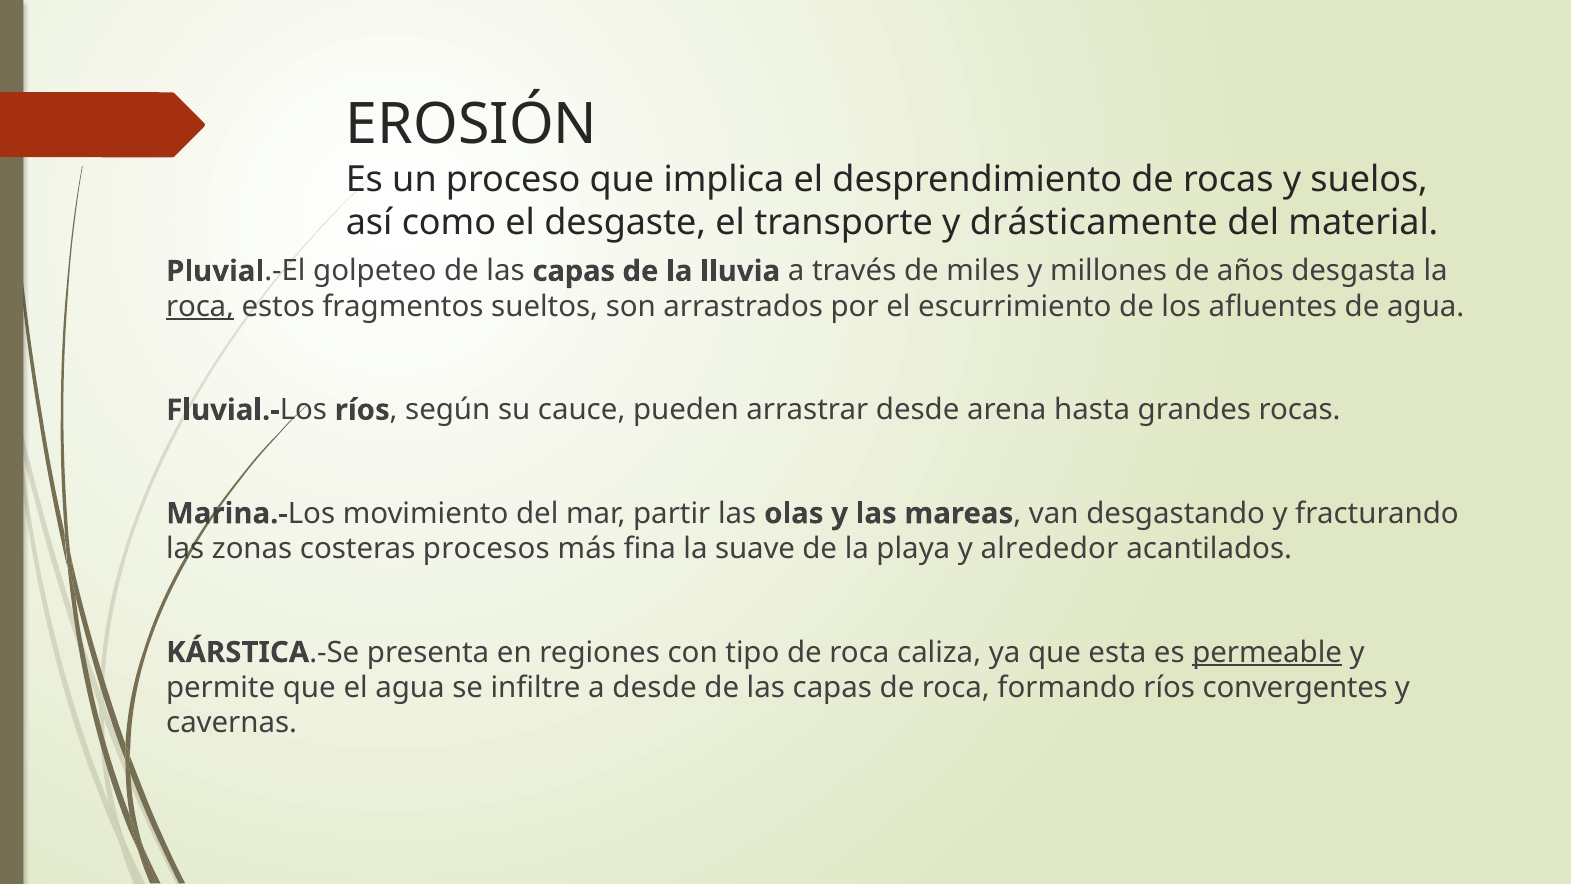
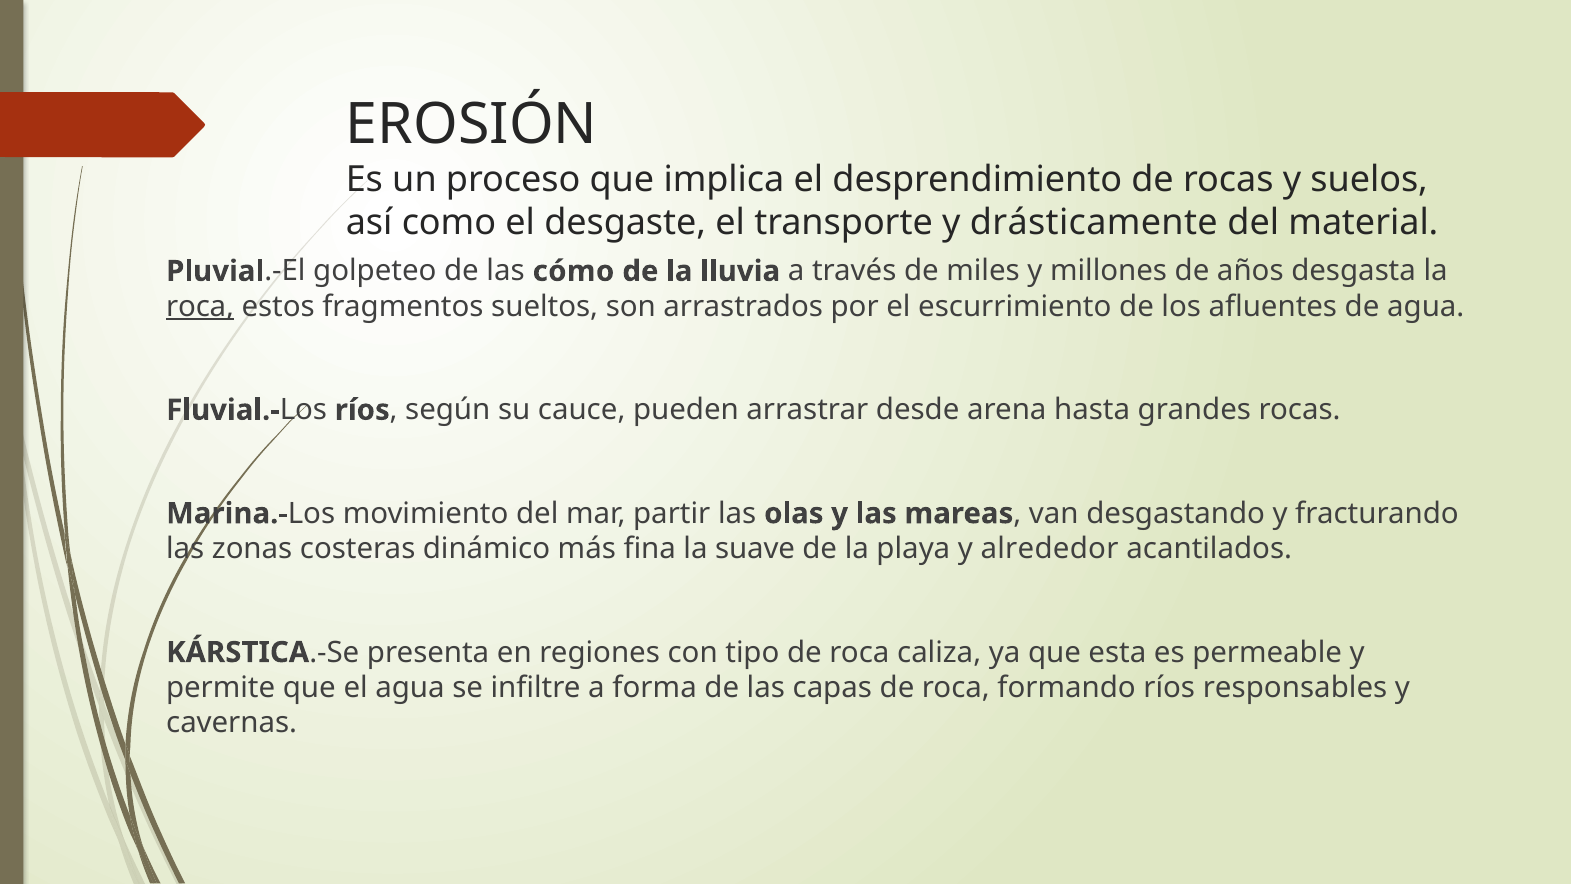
golpeteo de las capas: capas -> cómo
procesos: procesos -> dinámico
permeable underline: present -> none
a desde: desde -> forma
convergentes: convergentes -> responsables
